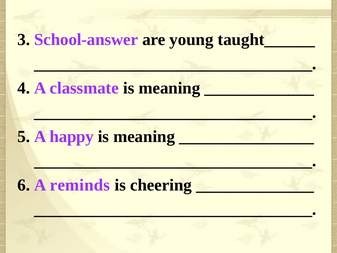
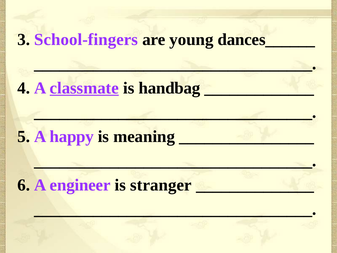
School-answer: School-answer -> School-fingers
taught______: taught______ -> dances______
classmate underline: none -> present
meaning at (169, 88): meaning -> handbag
reminds: reminds -> engineer
cheering: cheering -> stranger
